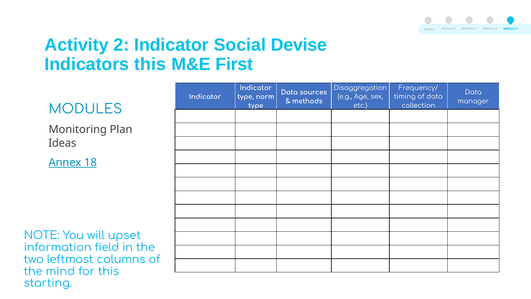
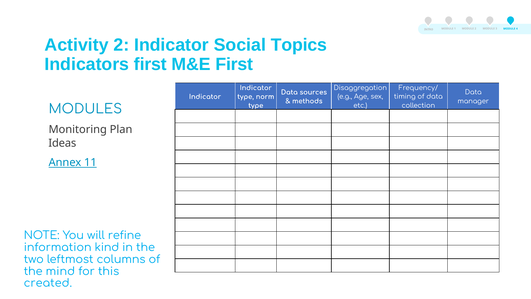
Devise: Devise -> Topics
Indicators this: this -> first
18: 18 -> 11
upset: upset -> refine
field: field -> kind
starting: starting -> created
